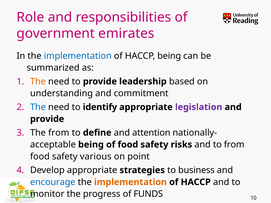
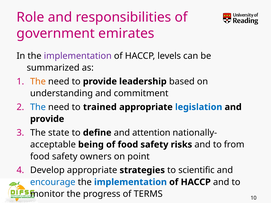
implementation at (78, 56) colour: blue -> purple
HACCP being: being -> levels
identify: identify -> trained
legislation colour: purple -> blue
The from: from -> state
various: various -> owners
business: business -> scientific
implementation at (130, 182) colour: orange -> blue
FUNDS: FUNDS -> TERMS
